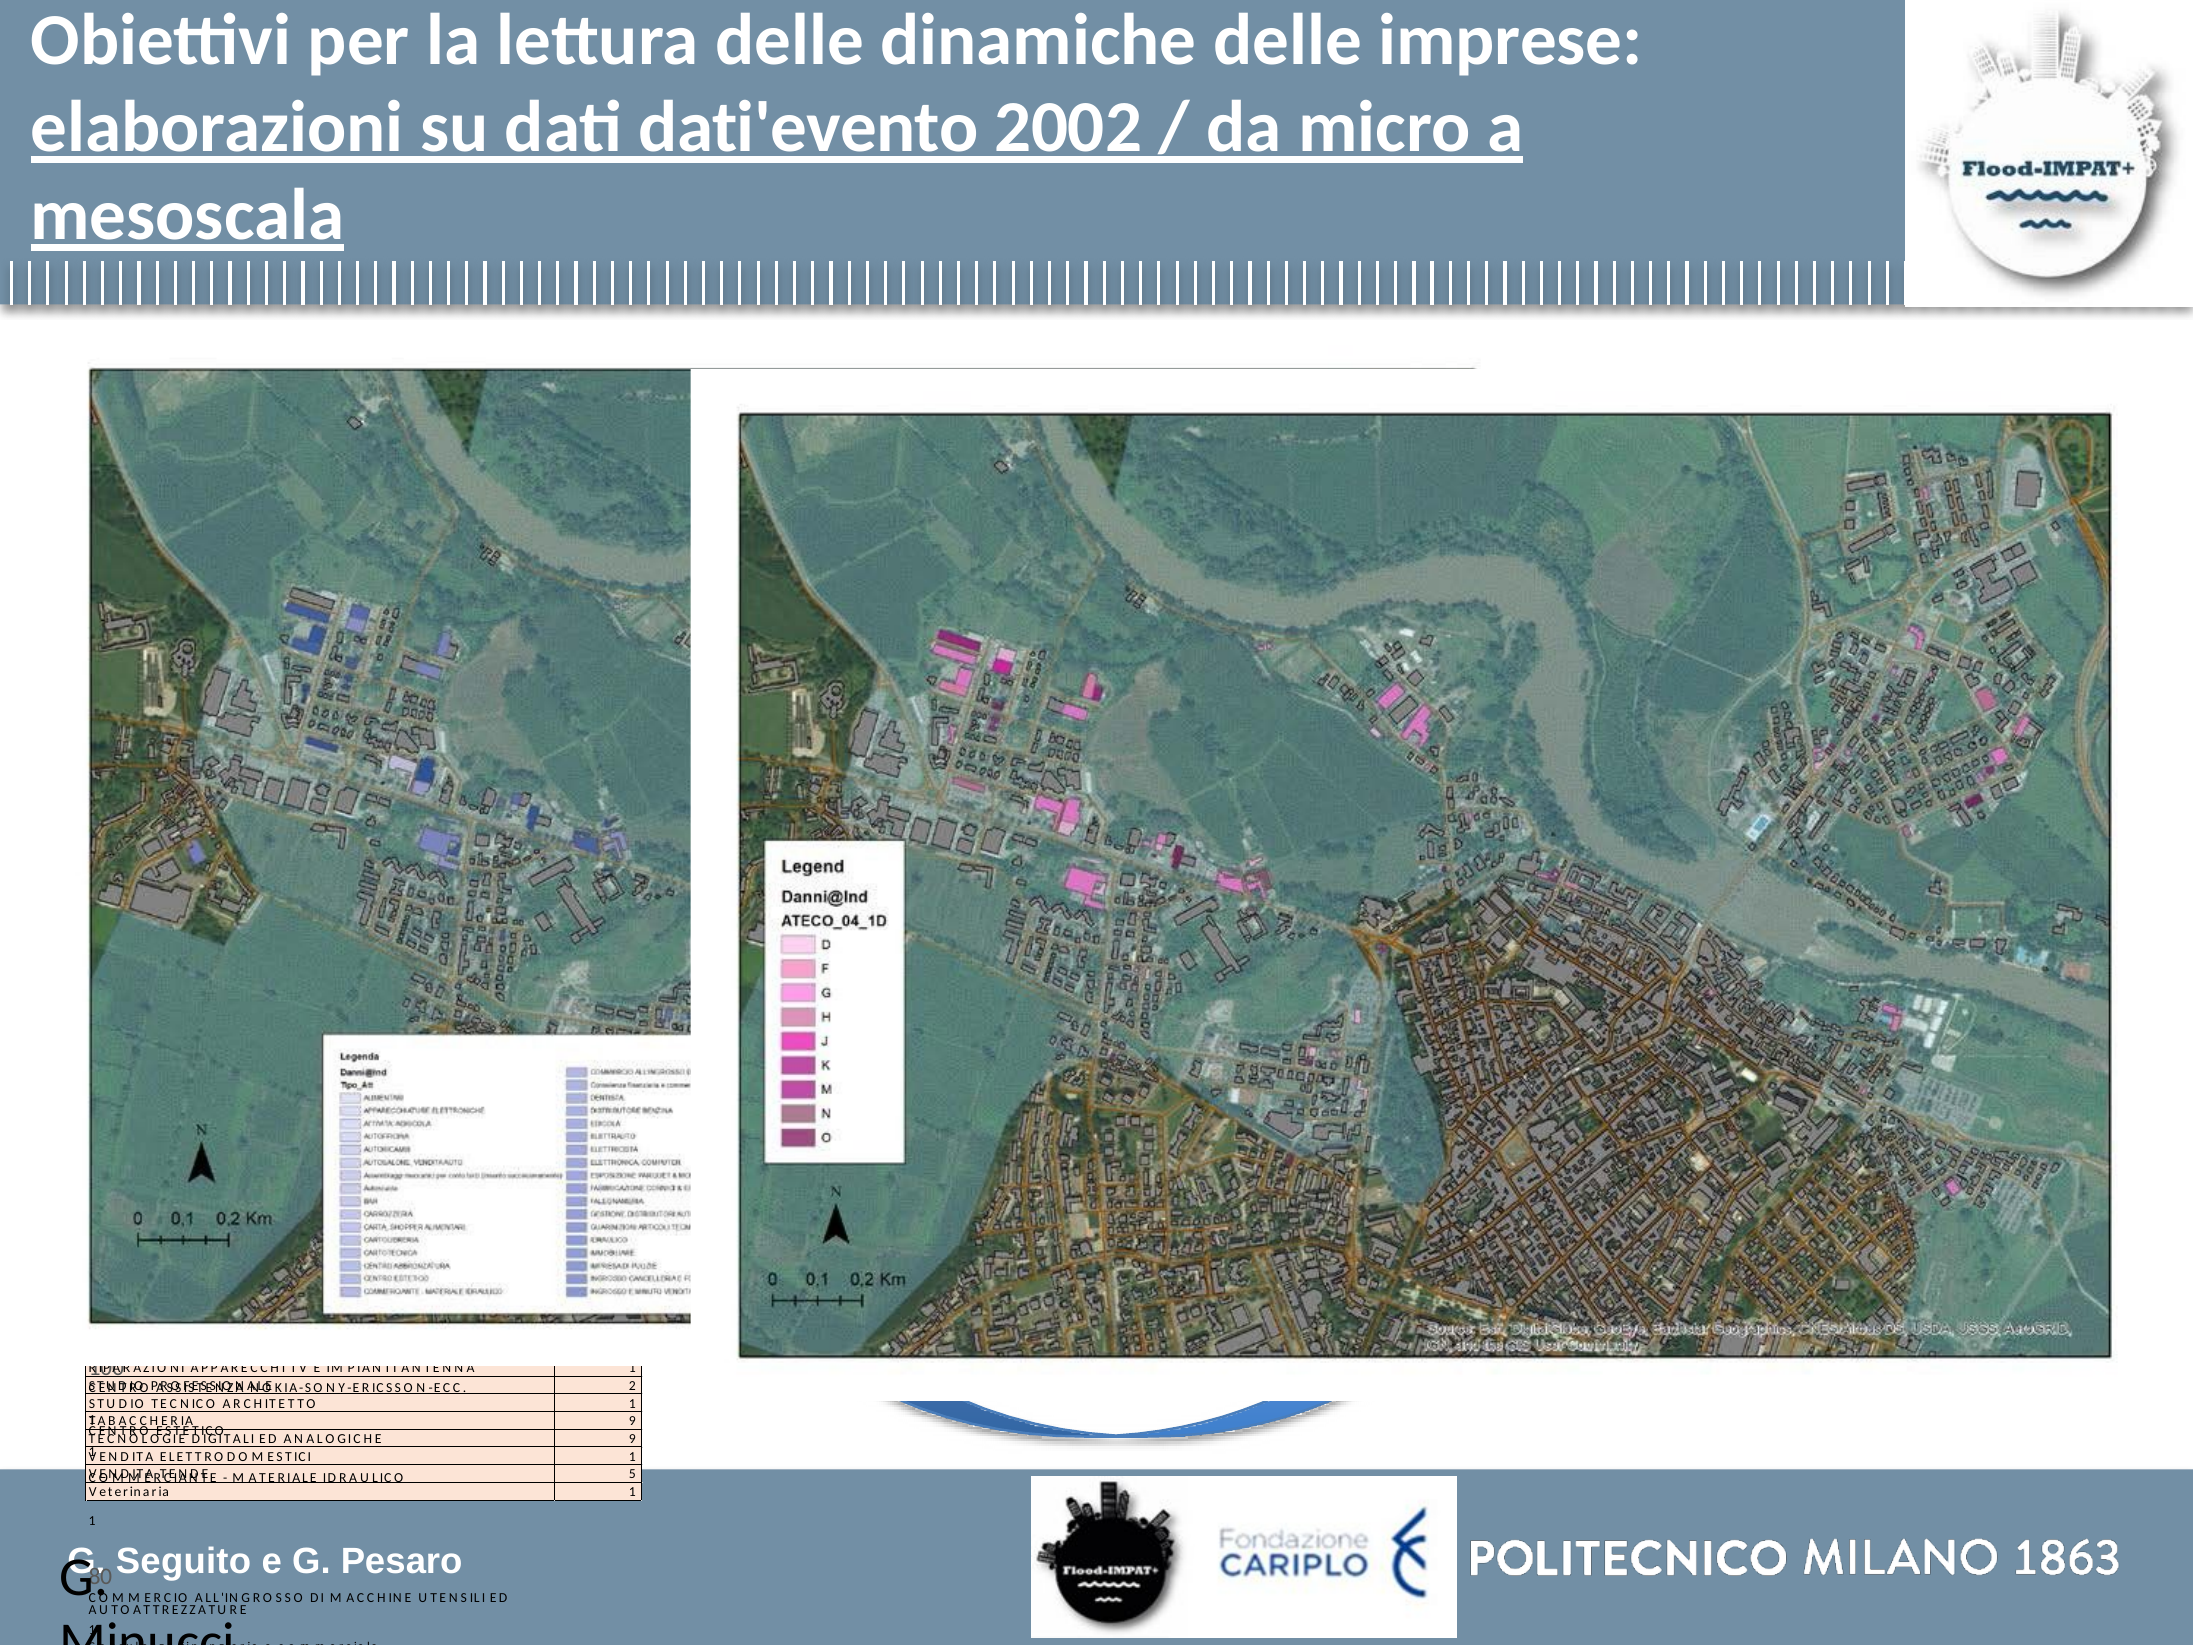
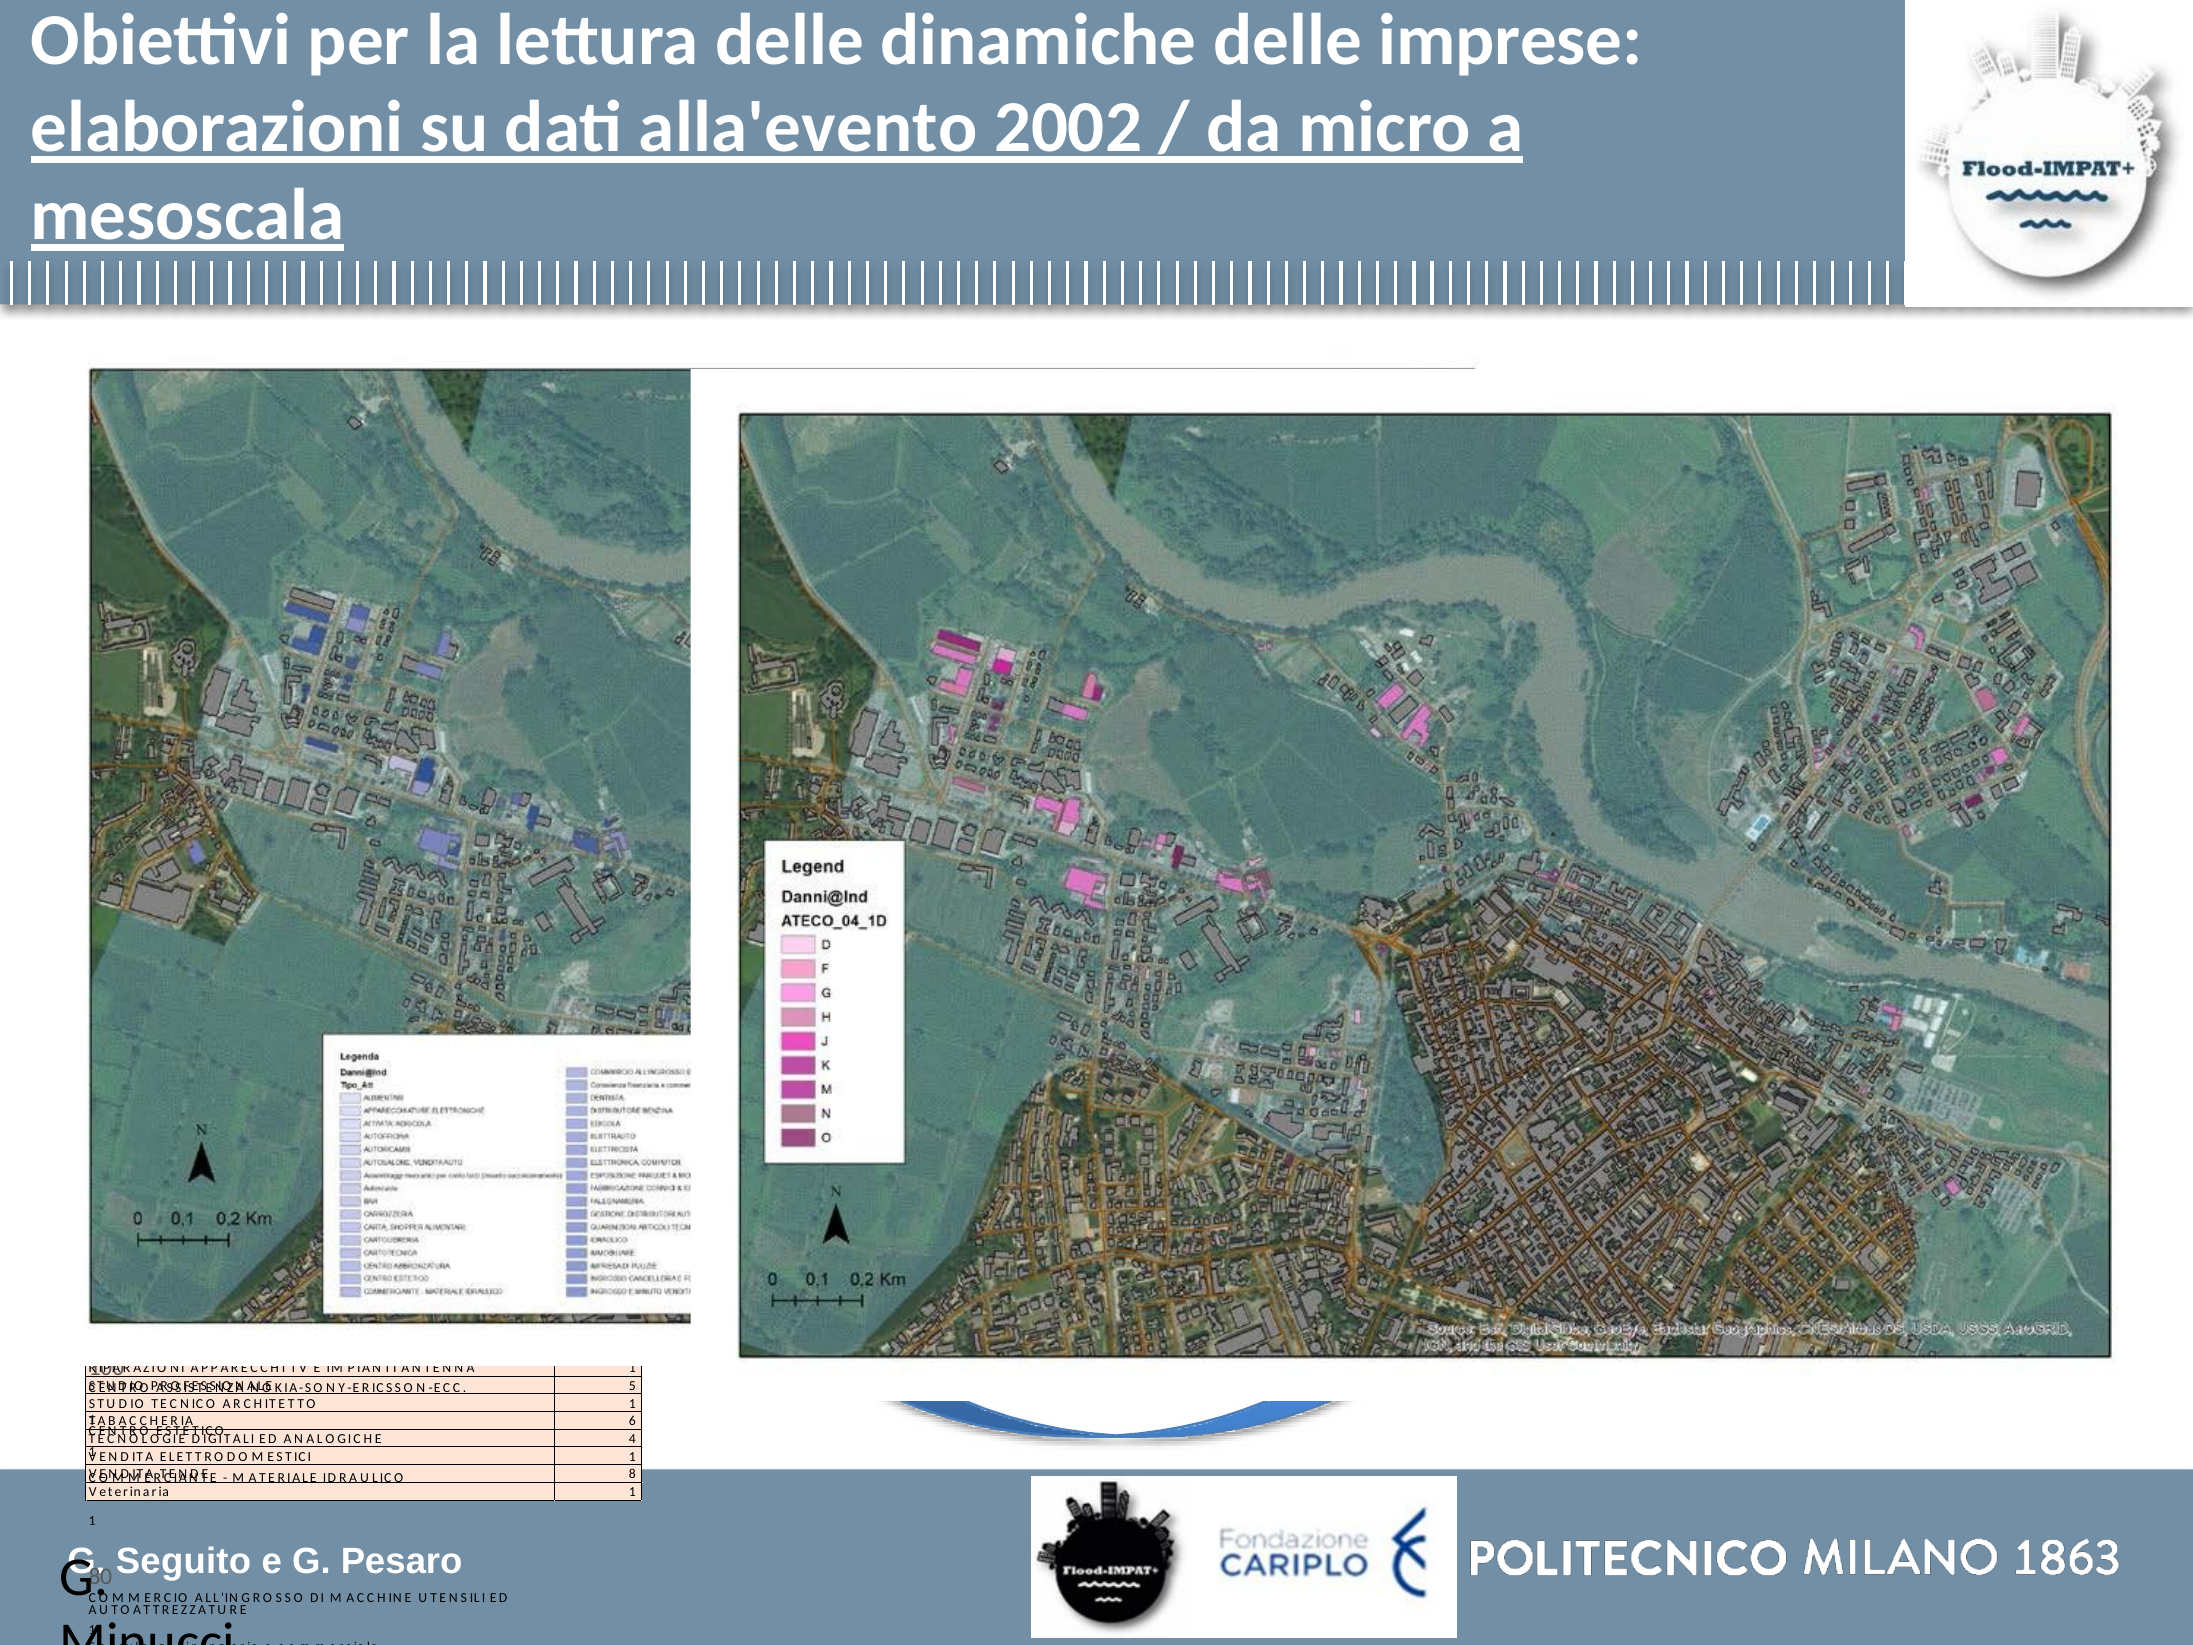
dati'evento: dati'evento -> alla'evento
2 at (632, 1386): 2 -> 5
9 at (632, 1421): 9 -> 6
ANALOGICHE 9: 9 -> 4
5: 5 -> 8
